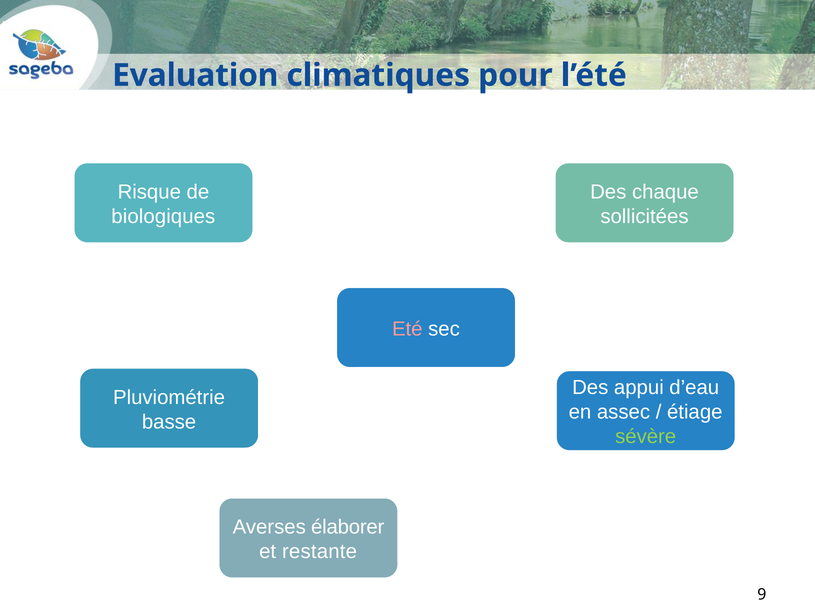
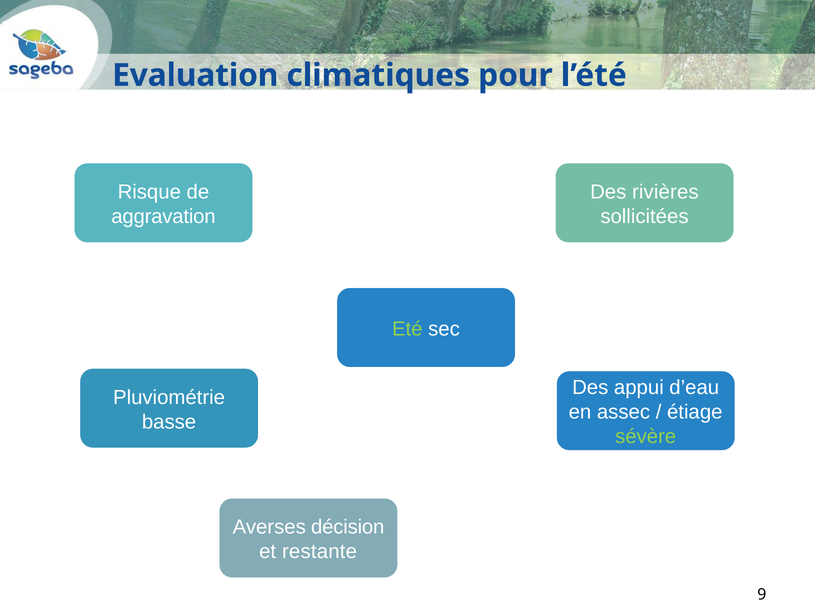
chaque: chaque -> rivières
biologiques: biologiques -> aggravation
Eté colour: pink -> light green
élaborer: élaborer -> décision
